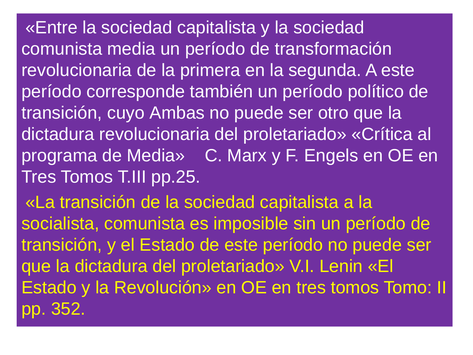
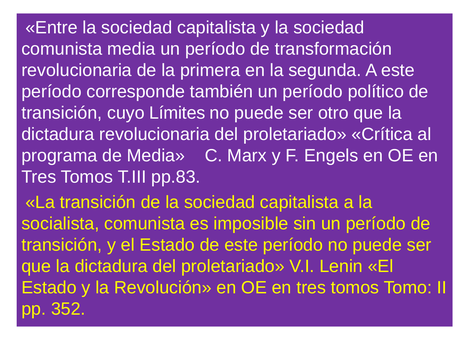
Ambas: Ambas -> Límites
pp.25: pp.25 -> pp.83
